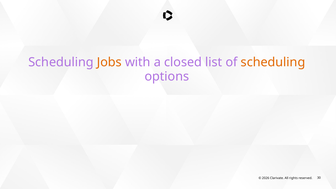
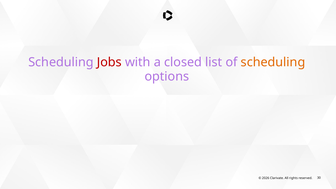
Jobs colour: orange -> red
